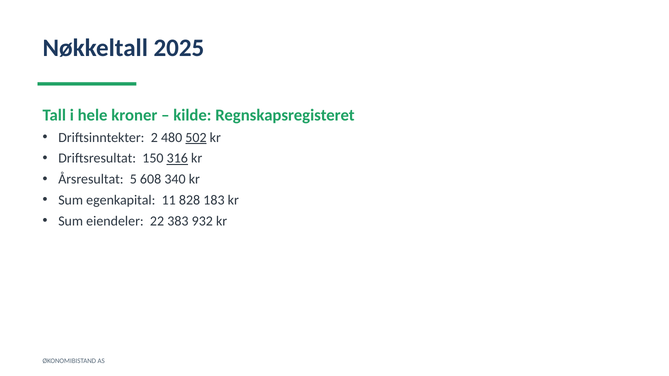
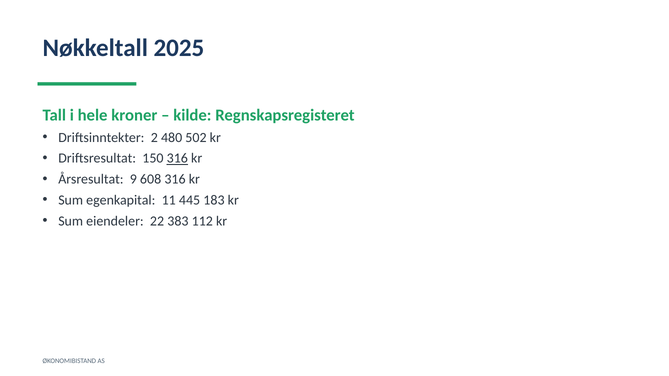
502 underline: present -> none
5: 5 -> 9
608 340: 340 -> 316
828: 828 -> 445
932: 932 -> 112
